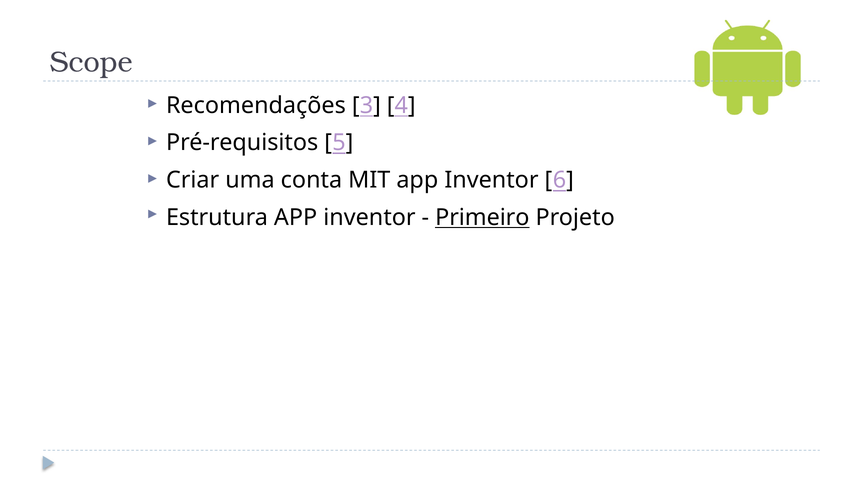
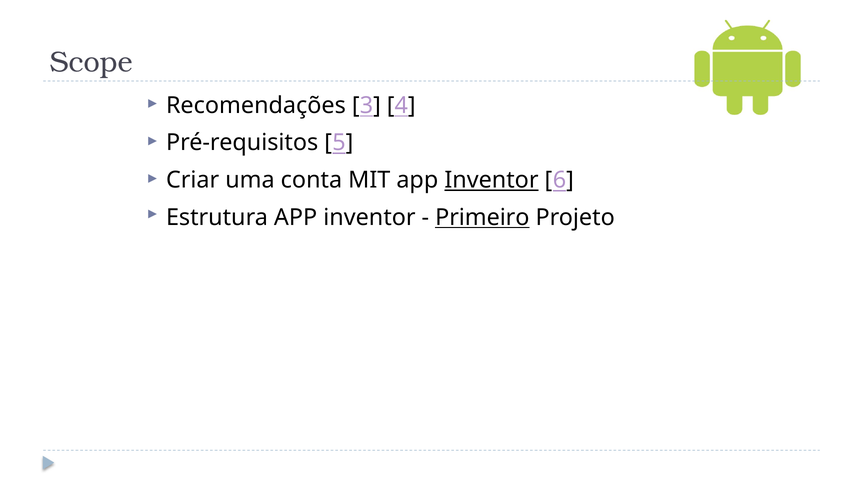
Inventor at (491, 180) underline: none -> present
